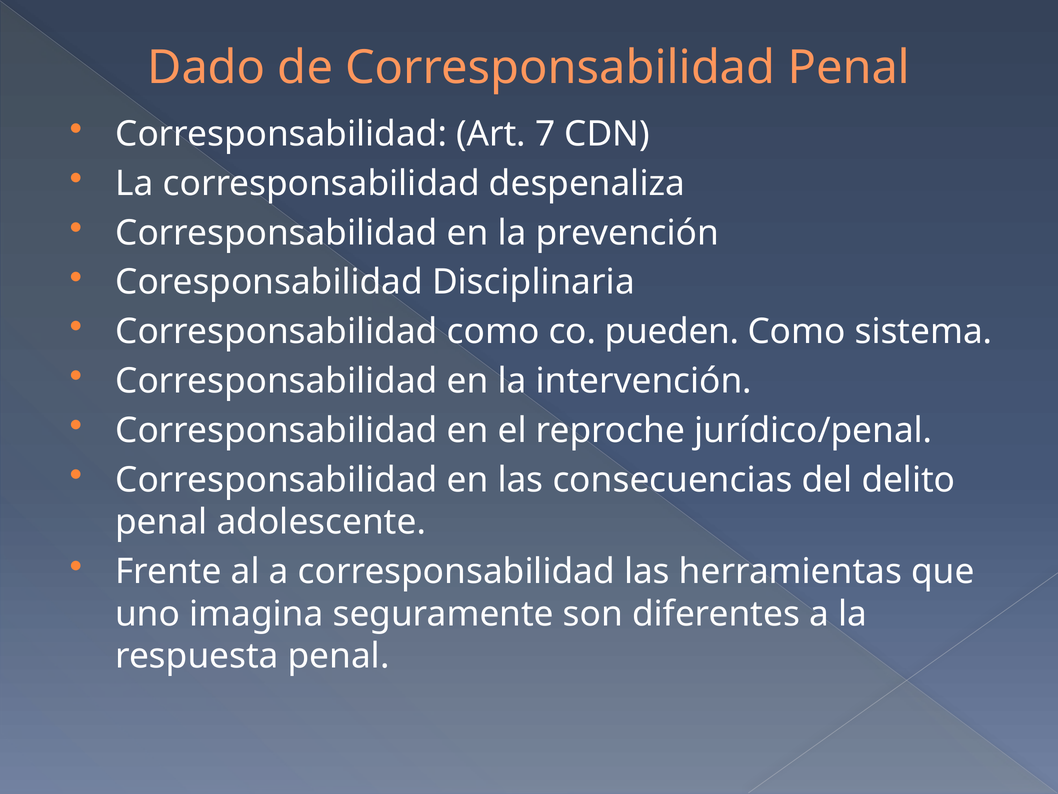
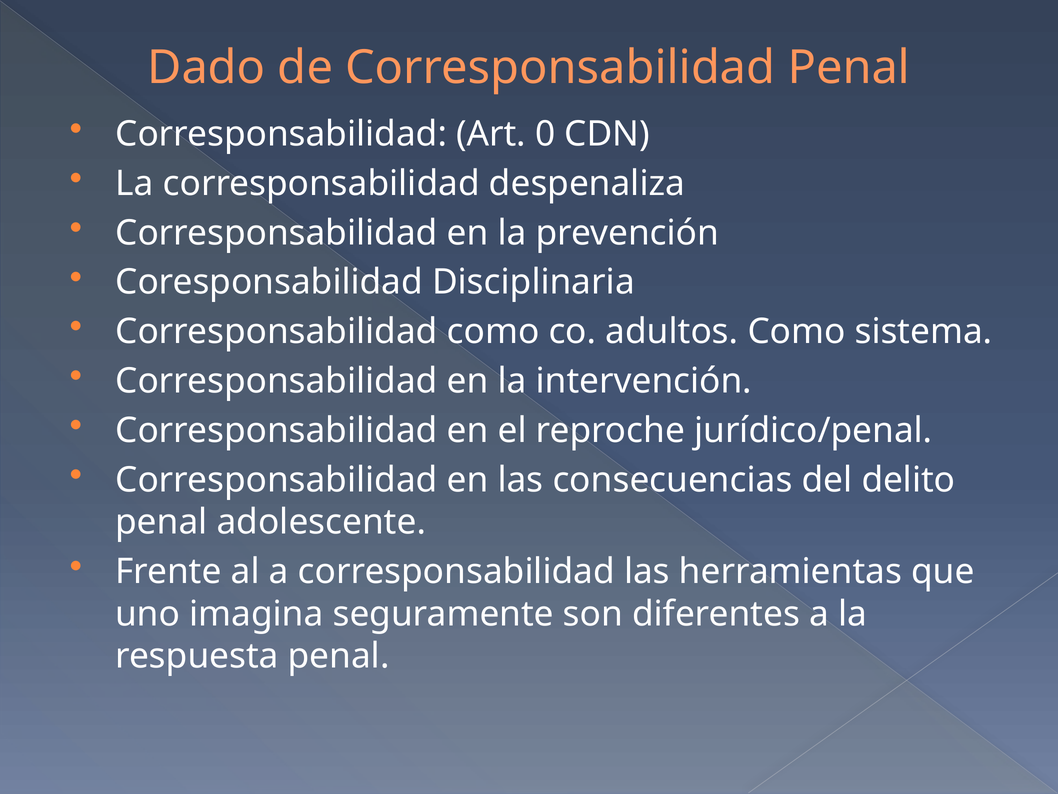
7: 7 -> 0
pueden: pueden -> adultos
